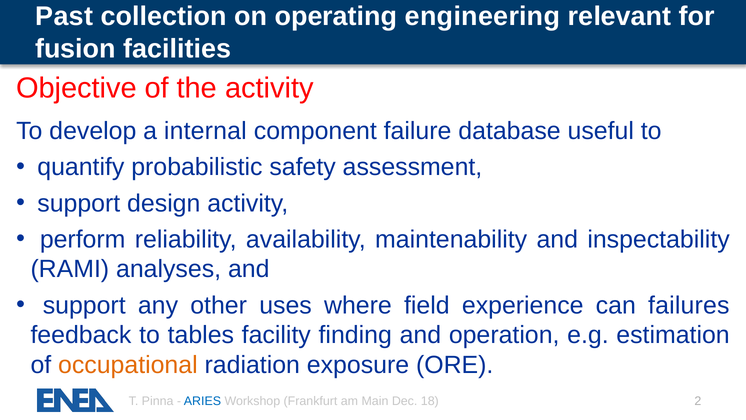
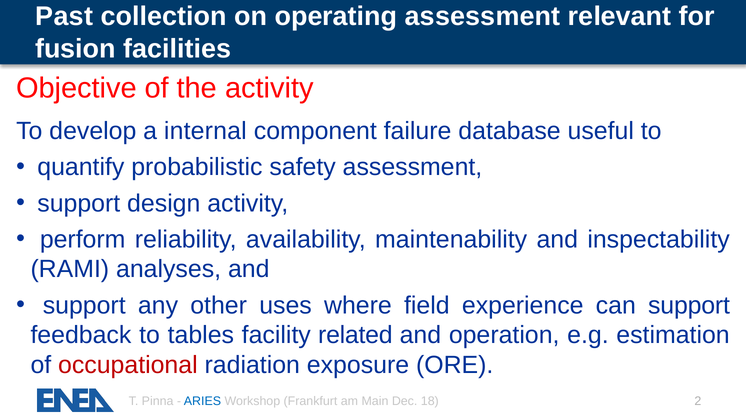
operating engineering: engineering -> assessment
can failures: failures -> support
finding: finding -> related
occupational colour: orange -> red
